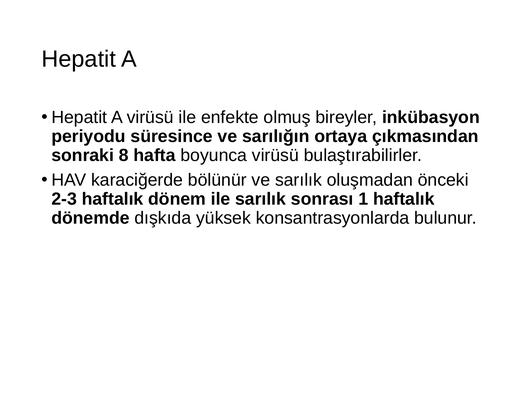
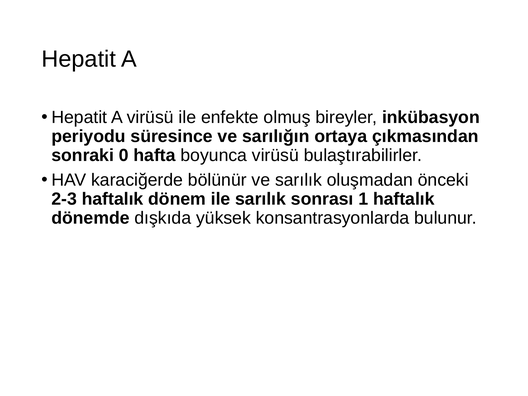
8: 8 -> 0
